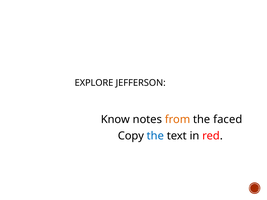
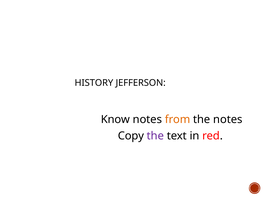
EXPLORE: EXPLORE -> HISTORY
the faced: faced -> notes
the at (155, 136) colour: blue -> purple
